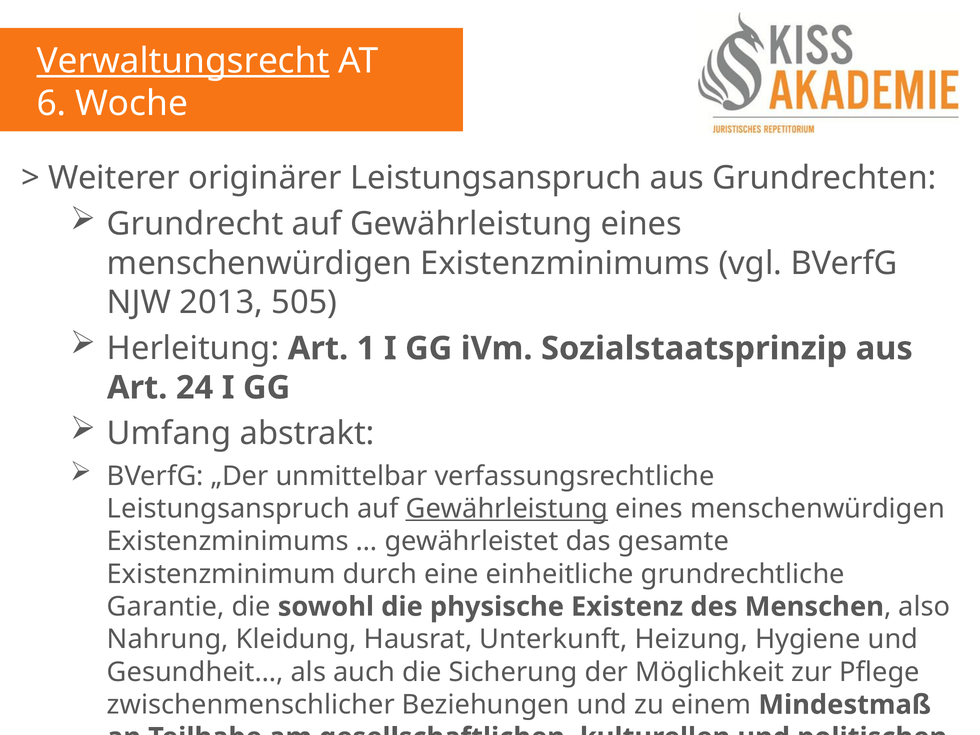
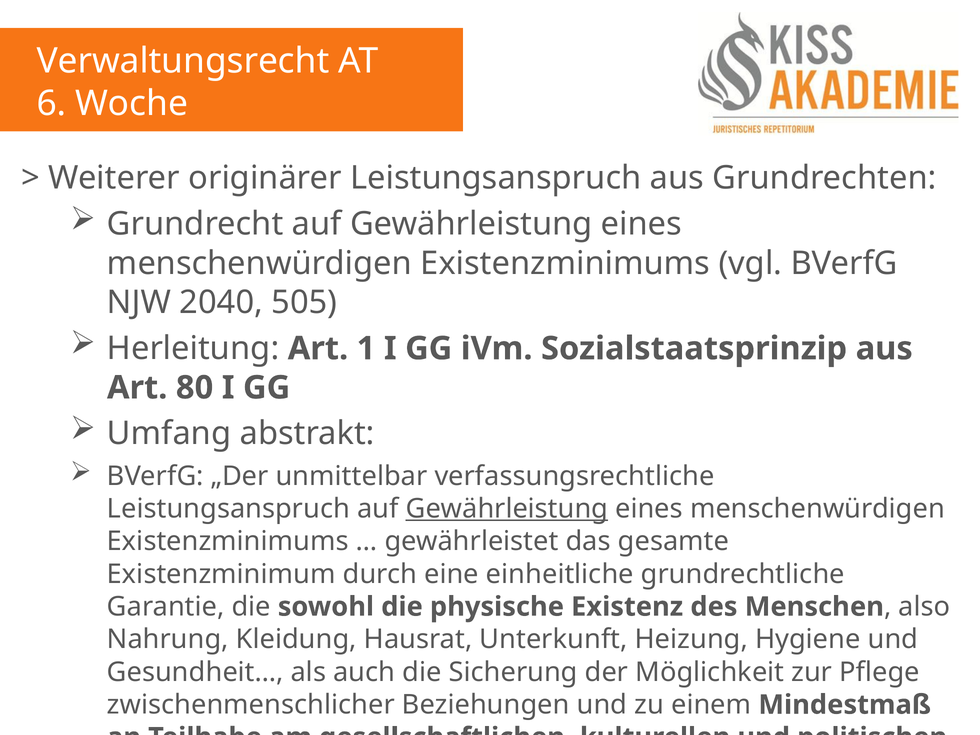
Verwaltungsrecht underline: present -> none
2013: 2013 -> 2040
24: 24 -> 80
